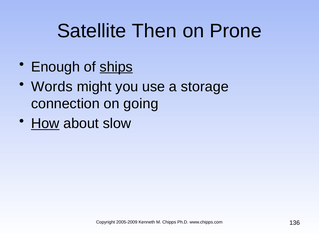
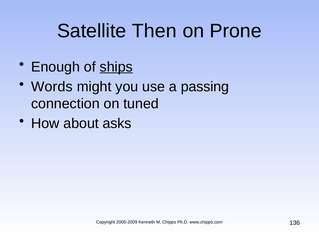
storage: storage -> passing
going: going -> tuned
How underline: present -> none
slow: slow -> asks
